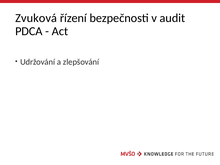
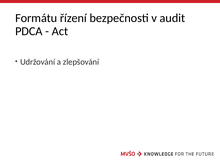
Zvuková: Zvuková -> Formátu
